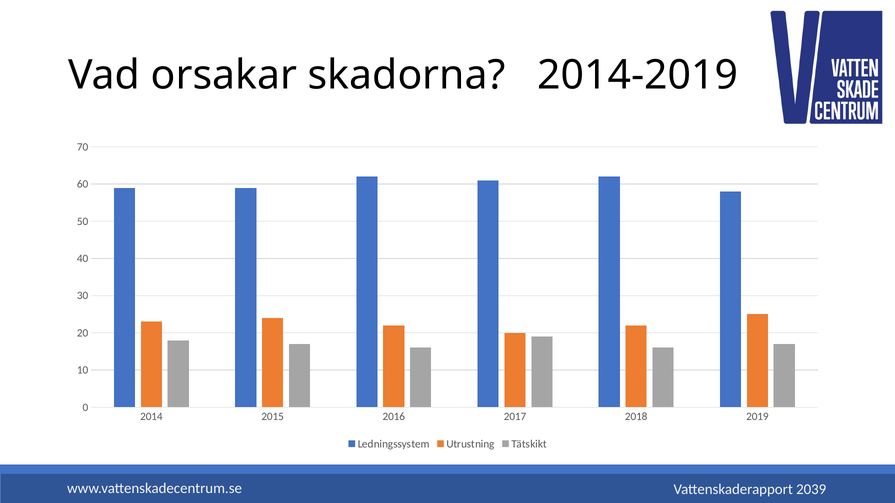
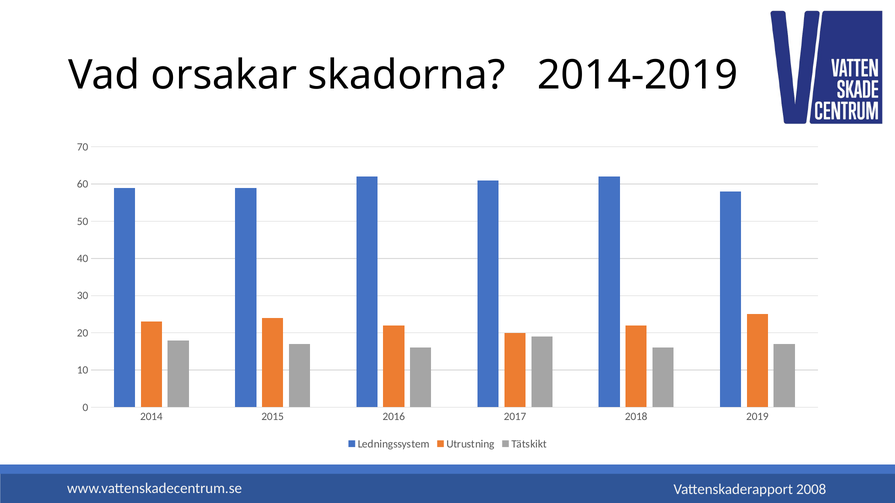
2039: 2039 -> 2008
